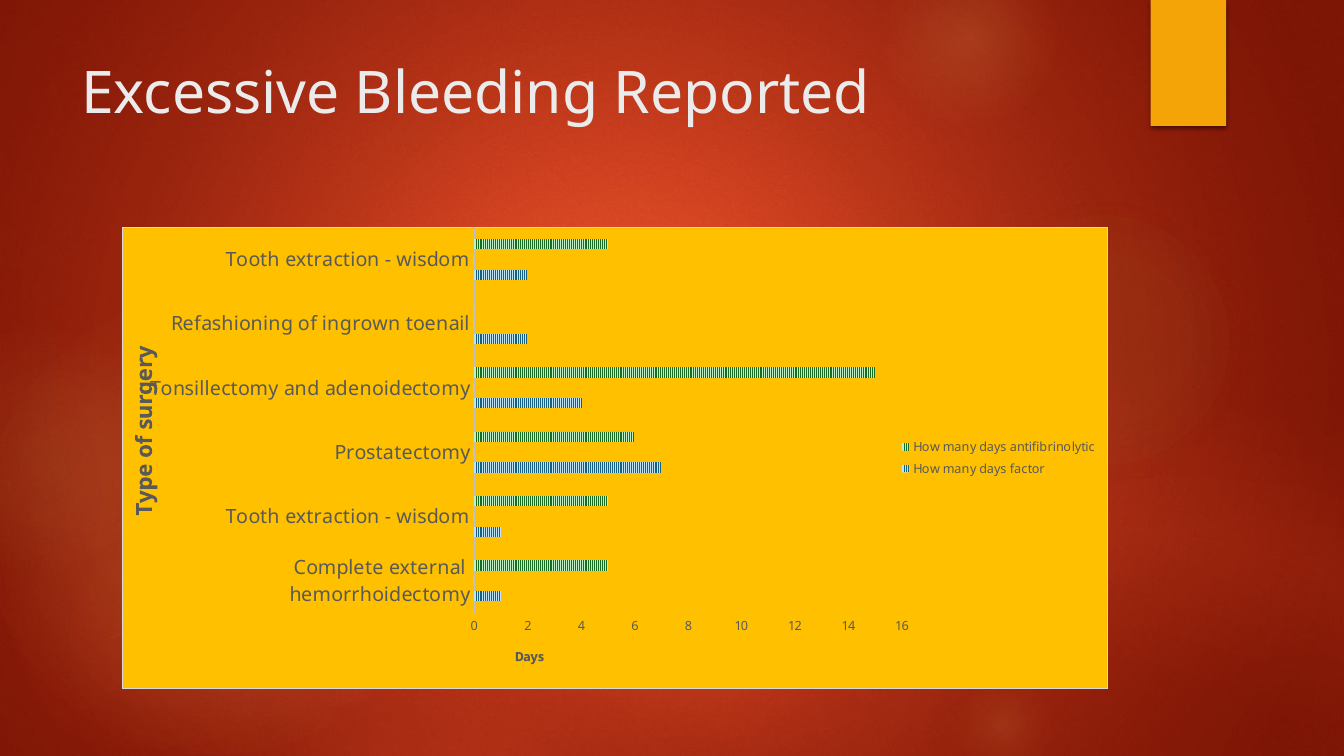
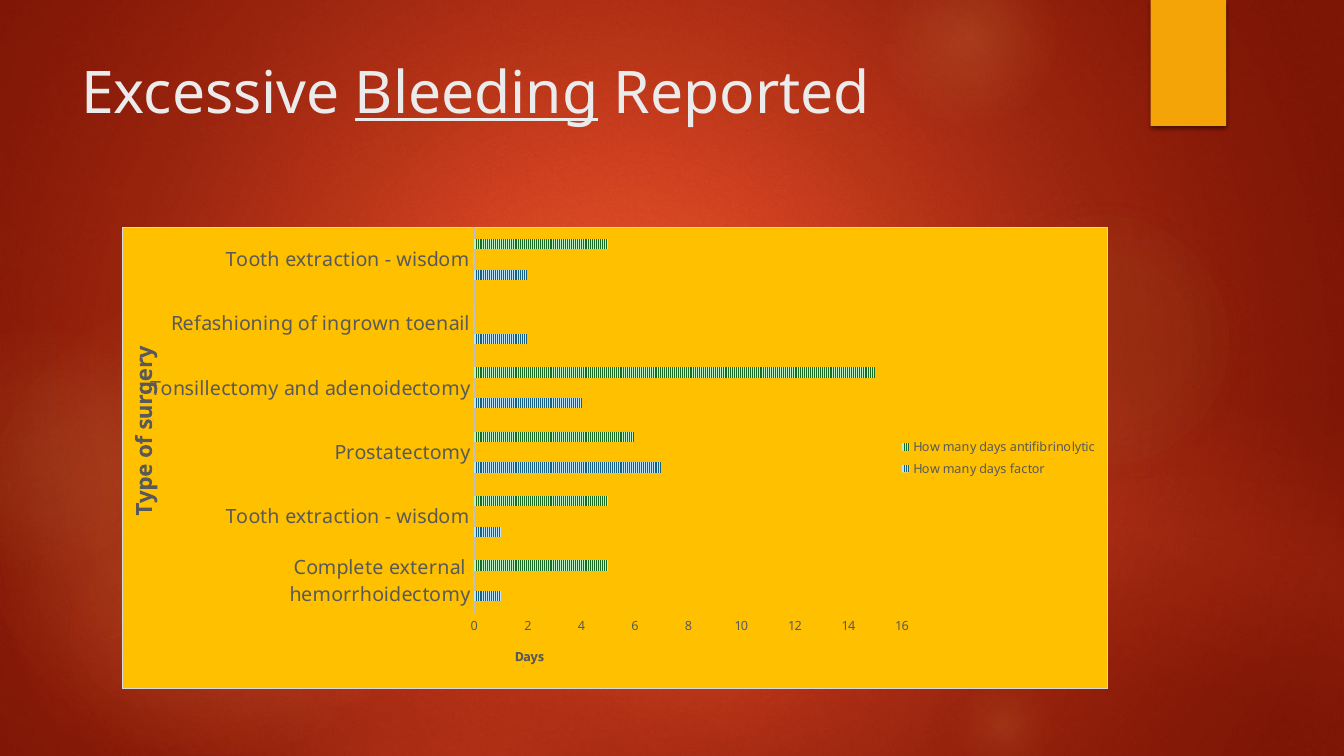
Bleeding underline: none -> present
